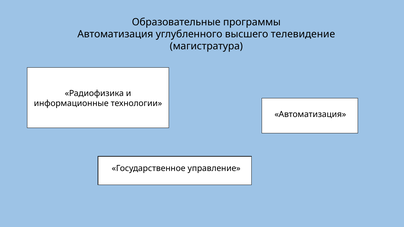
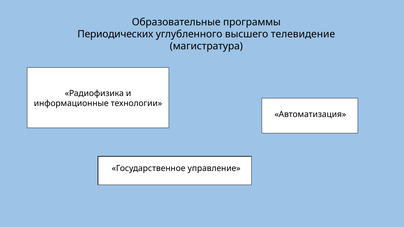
Автоматизация at (115, 34): Автоматизация -> Периодических
